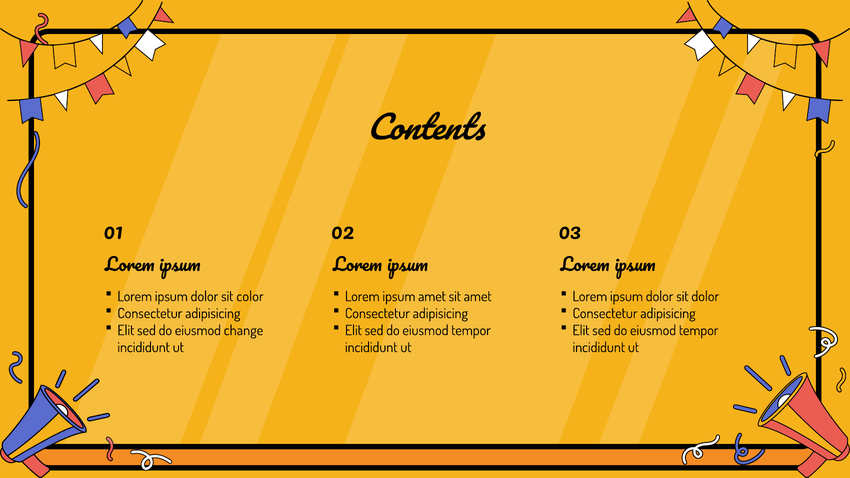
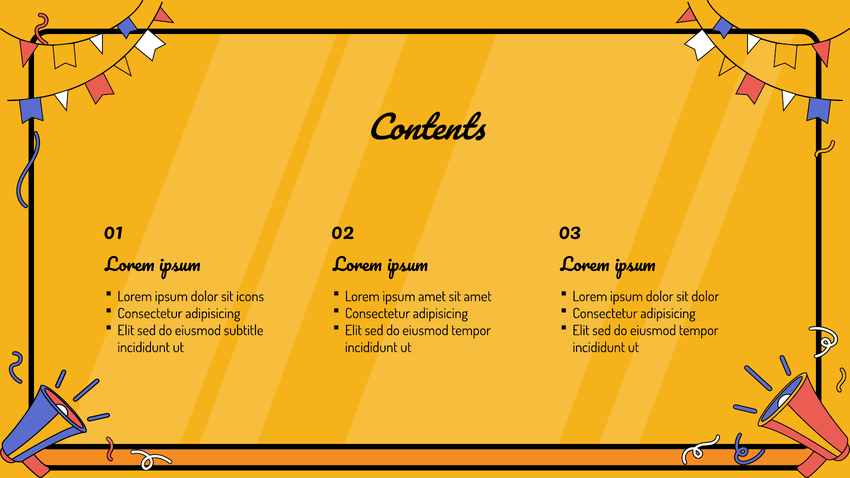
color: color -> icons
change: change -> subtitle
